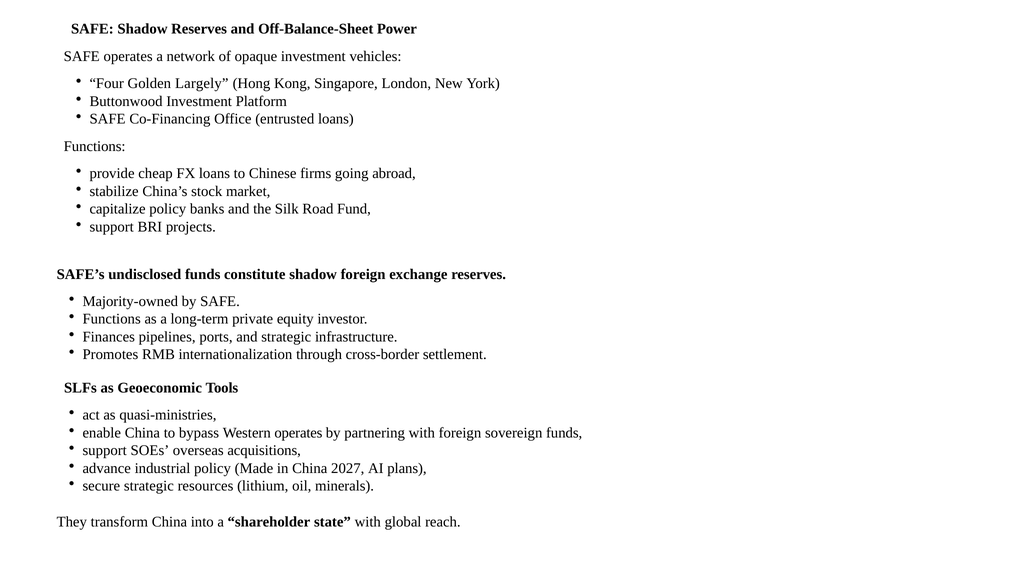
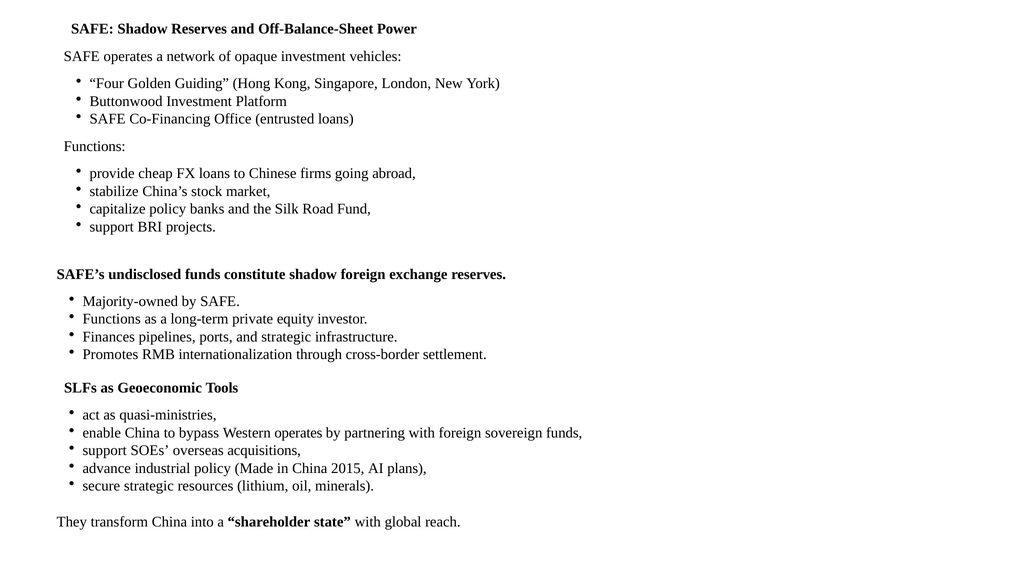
Largely: Largely -> Guiding
2027: 2027 -> 2015
